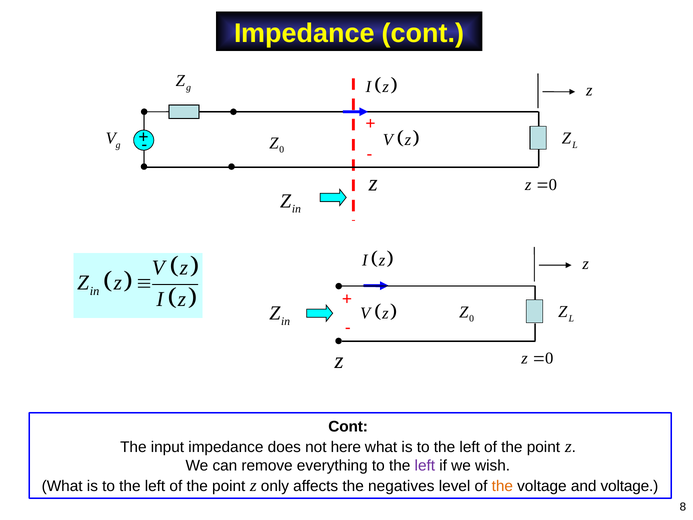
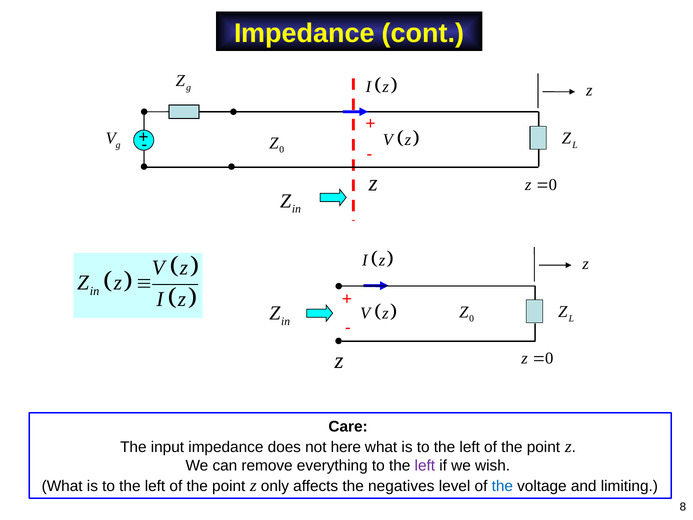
Cont at (348, 426): Cont -> Care
the at (502, 486) colour: orange -> blue
and voltage: voltage -> limiting
